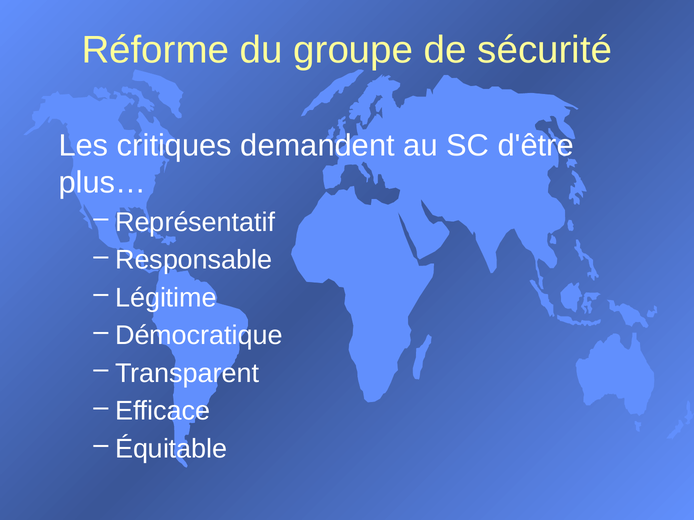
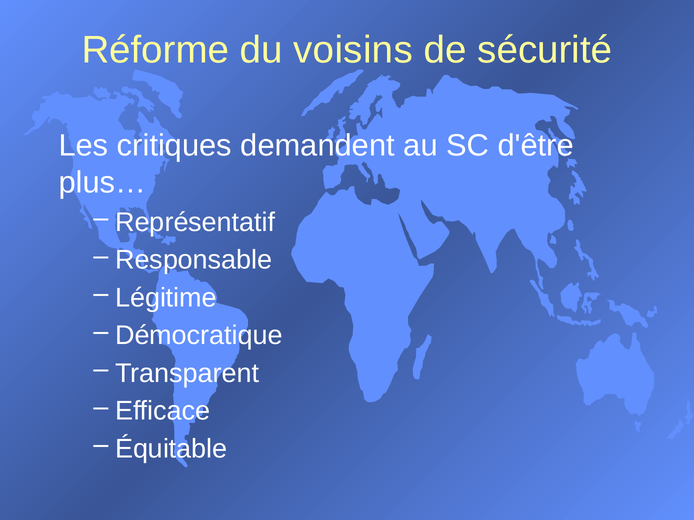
groupe: groupe -> voisins
